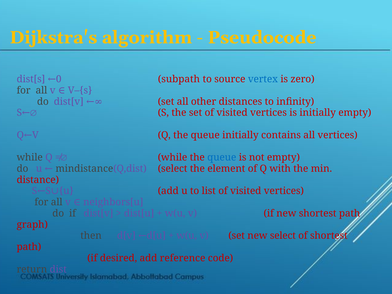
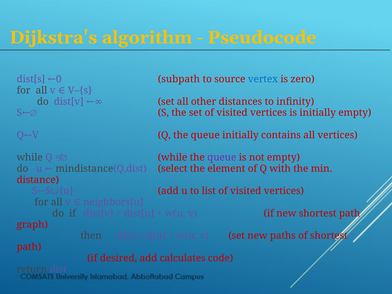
queue at (222, 157) colour: blue -> purple
new select: select -> paths
reference: reference -> calculates
